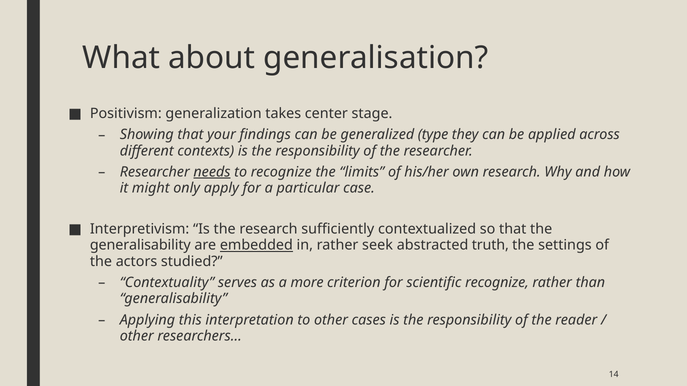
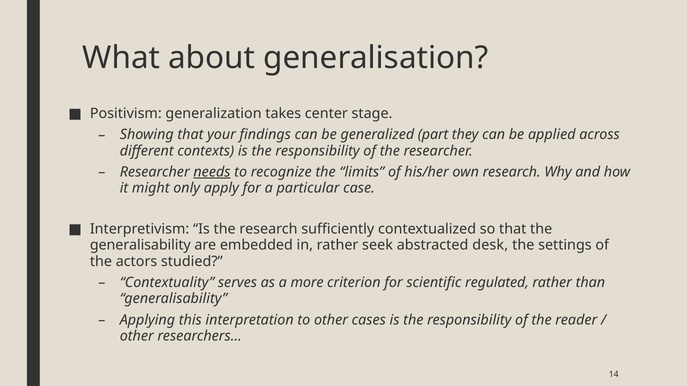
type: type -> part
embedded underline: present -> none
truth: truth -> desk
scientific recognize: recognize -> regulated
